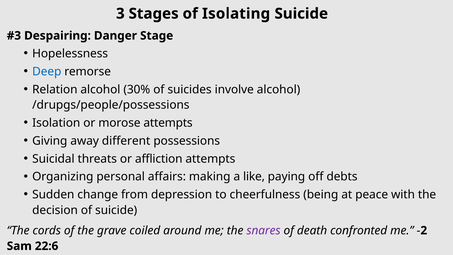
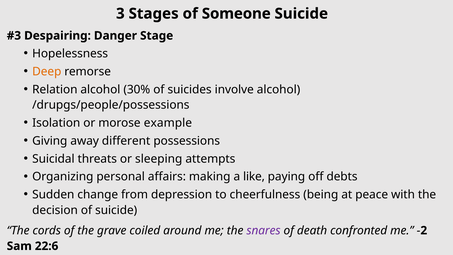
Isolating: Isolating -> Someone
Deep colour: blue -> orange
morose attempts: attempts -> example
affliction: affliction -> sleeping
